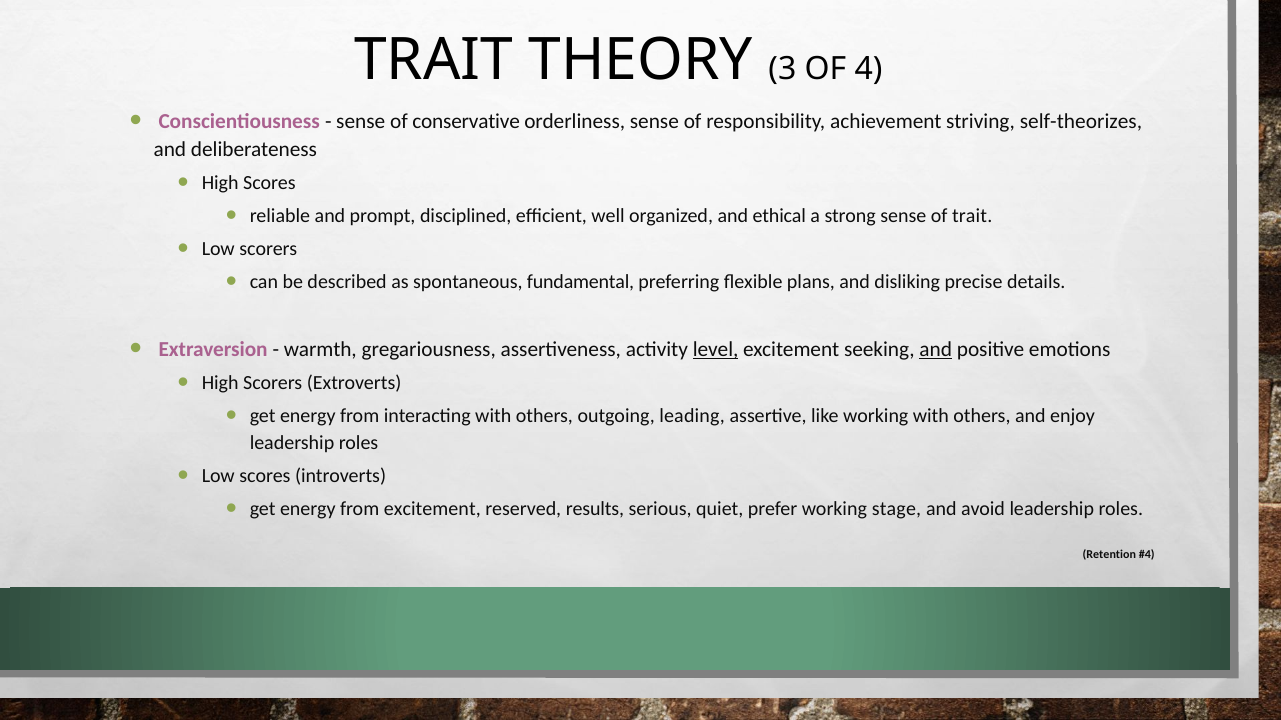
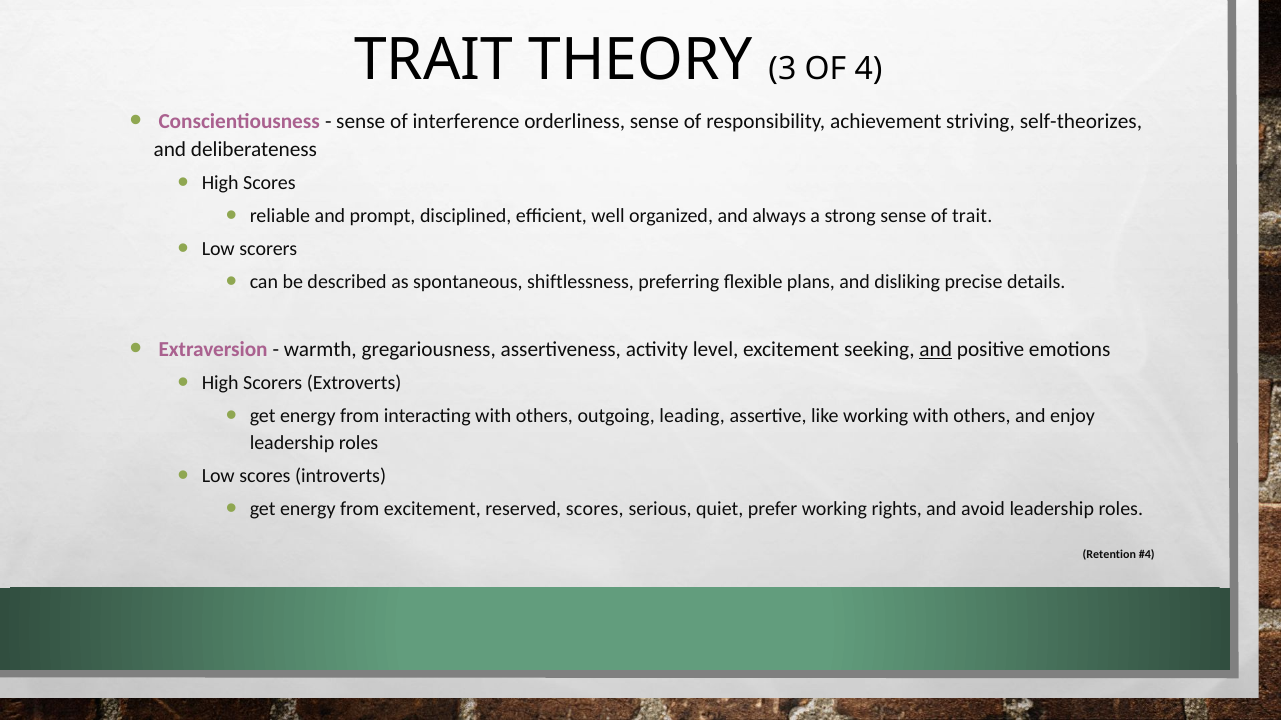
conservative: conservative -> interference
ethical: ethical -> always
fundamental: fundamental -> shiftlessness
level underline: present -> none
reserved results: results -> scores
stage: stage -> rights
